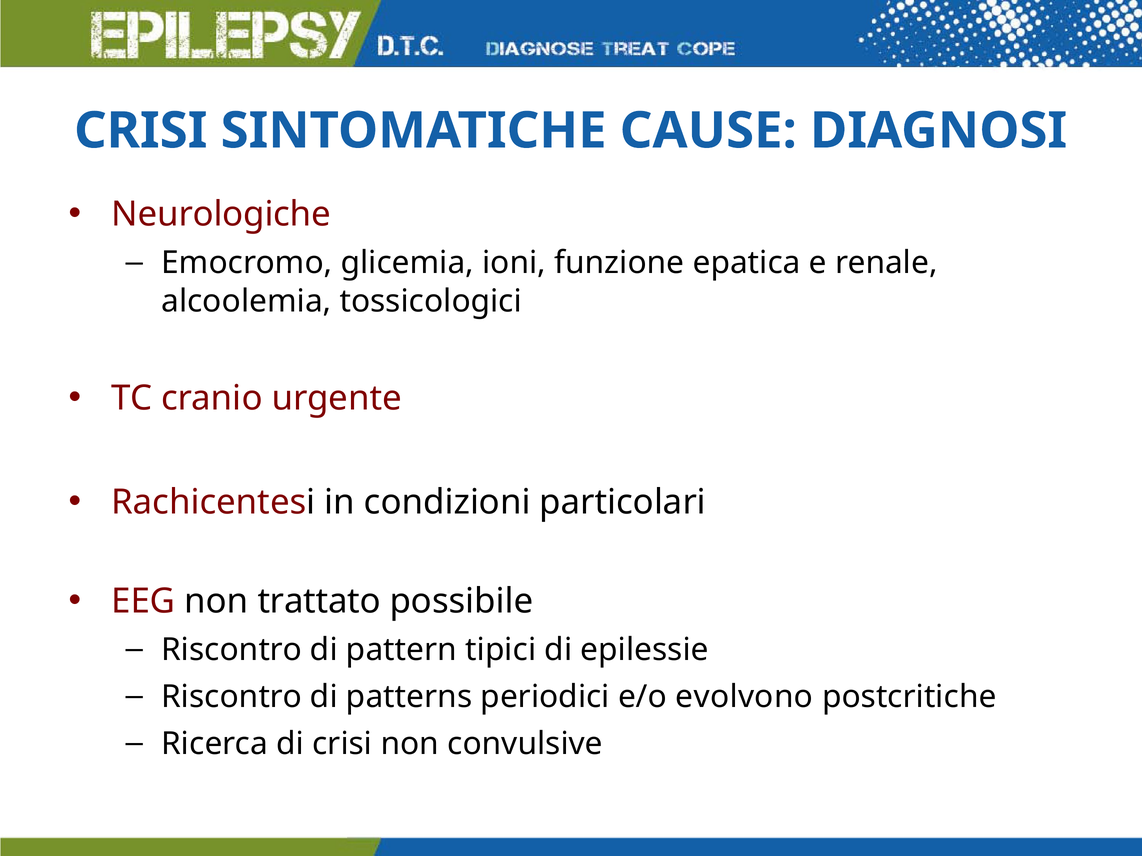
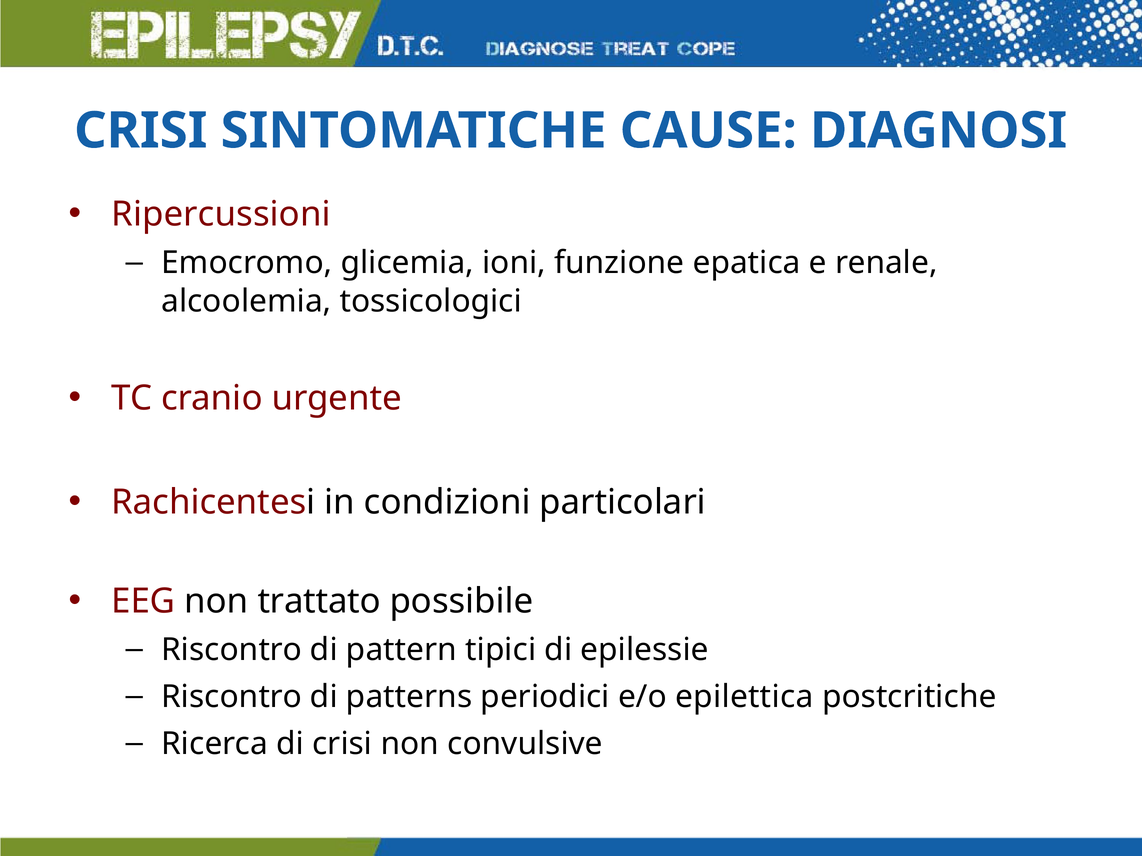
Neurologiche: Neurologiche -> Ripercussioni
evolvono: evolvono -> epilettica
